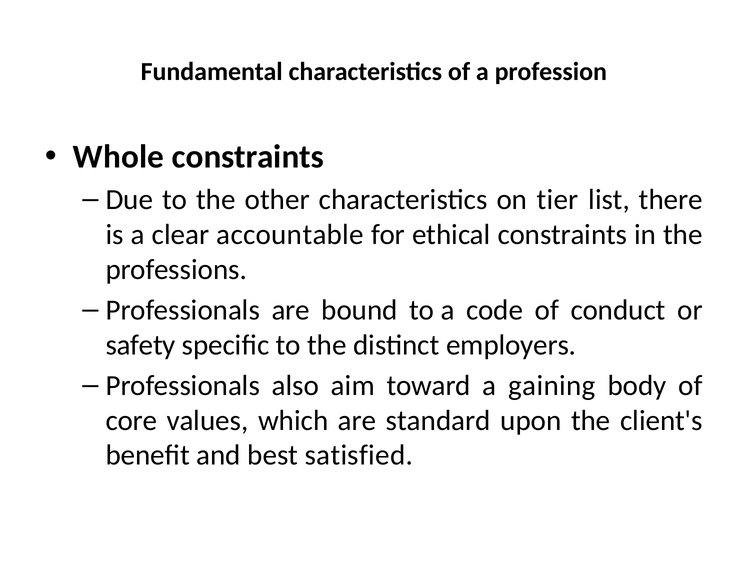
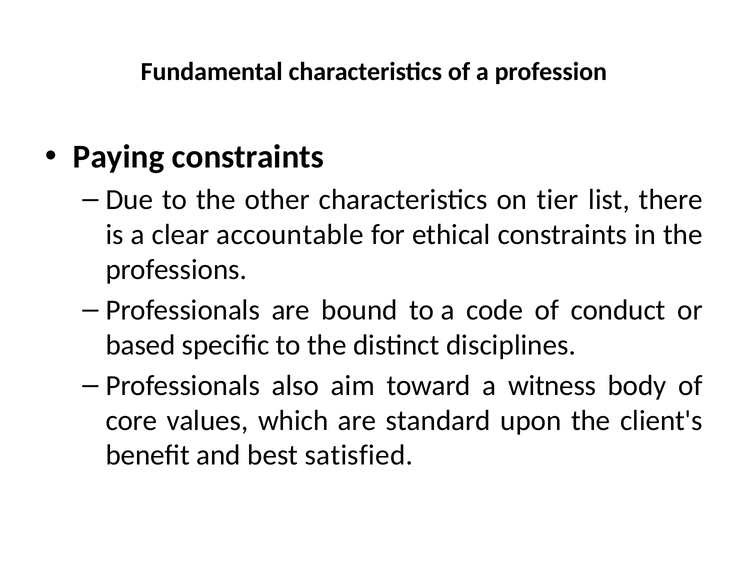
Whole: Whole -> Paying
safety: safety -> based
employers: employers -> disciplines
gaining: gaining -> witness
